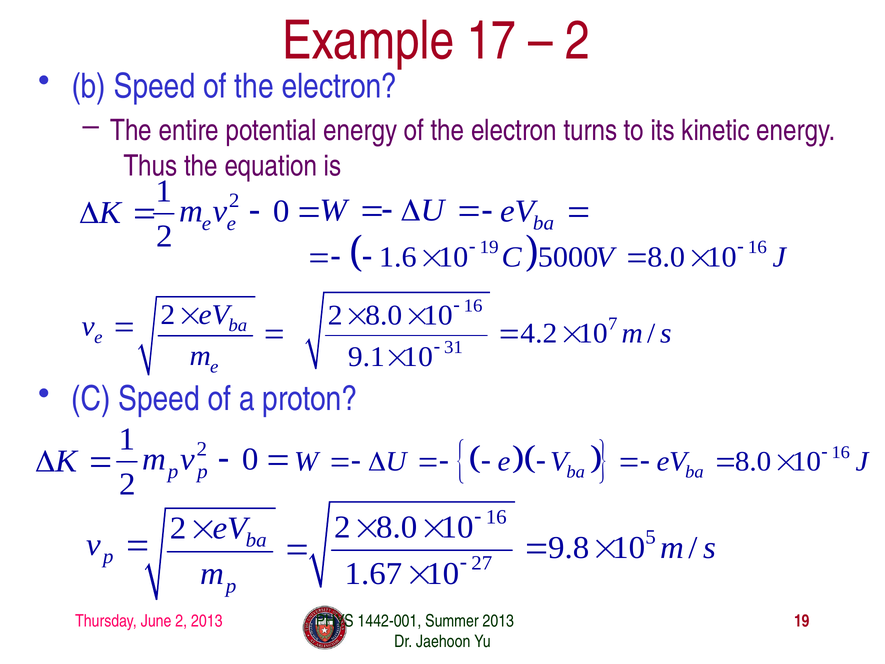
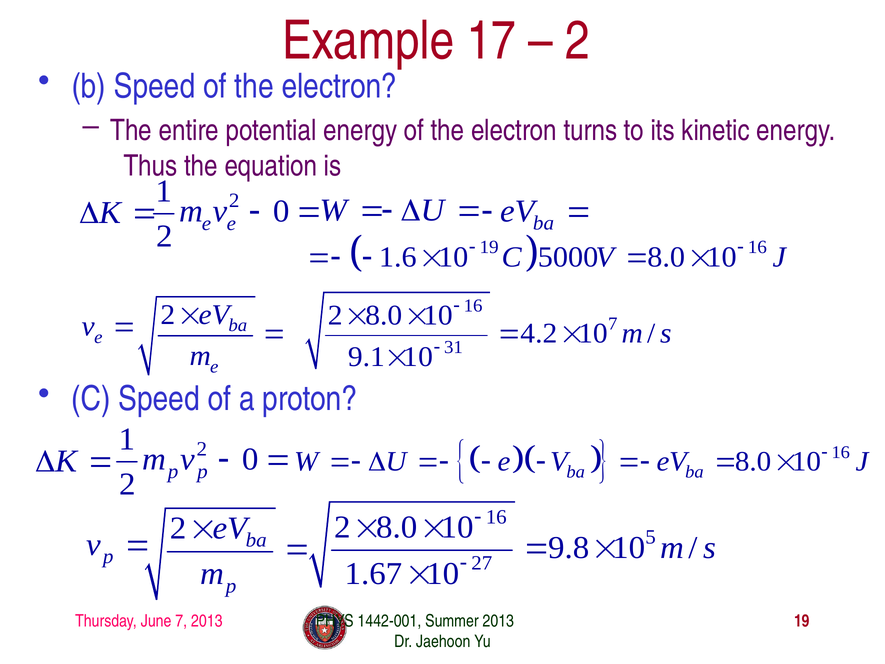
June 2: 2 -> 7
